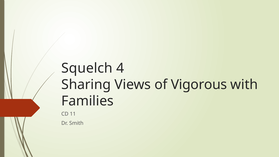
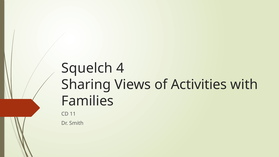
Vigorous: Vigorous -> Activities
